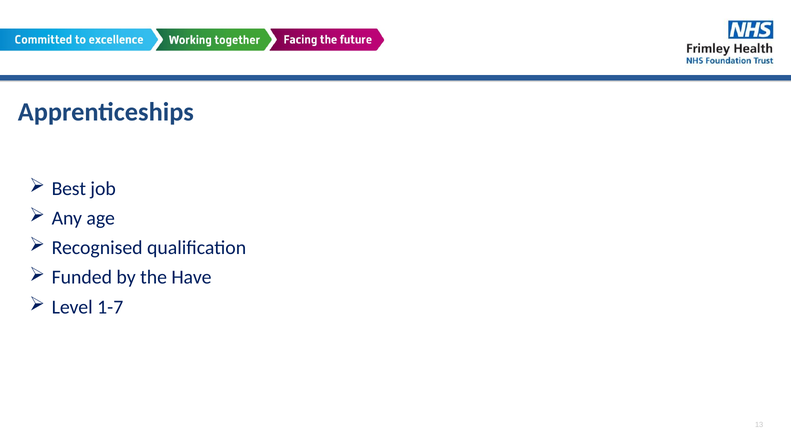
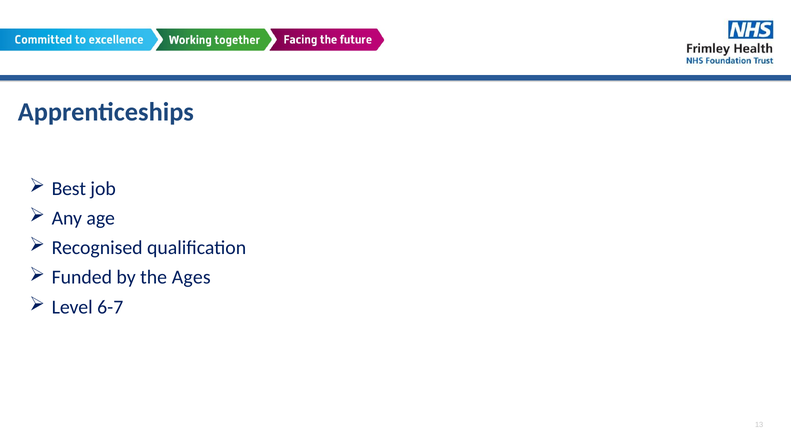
Have: Have -> Ages
1-7: 1-7 -> 6-7
